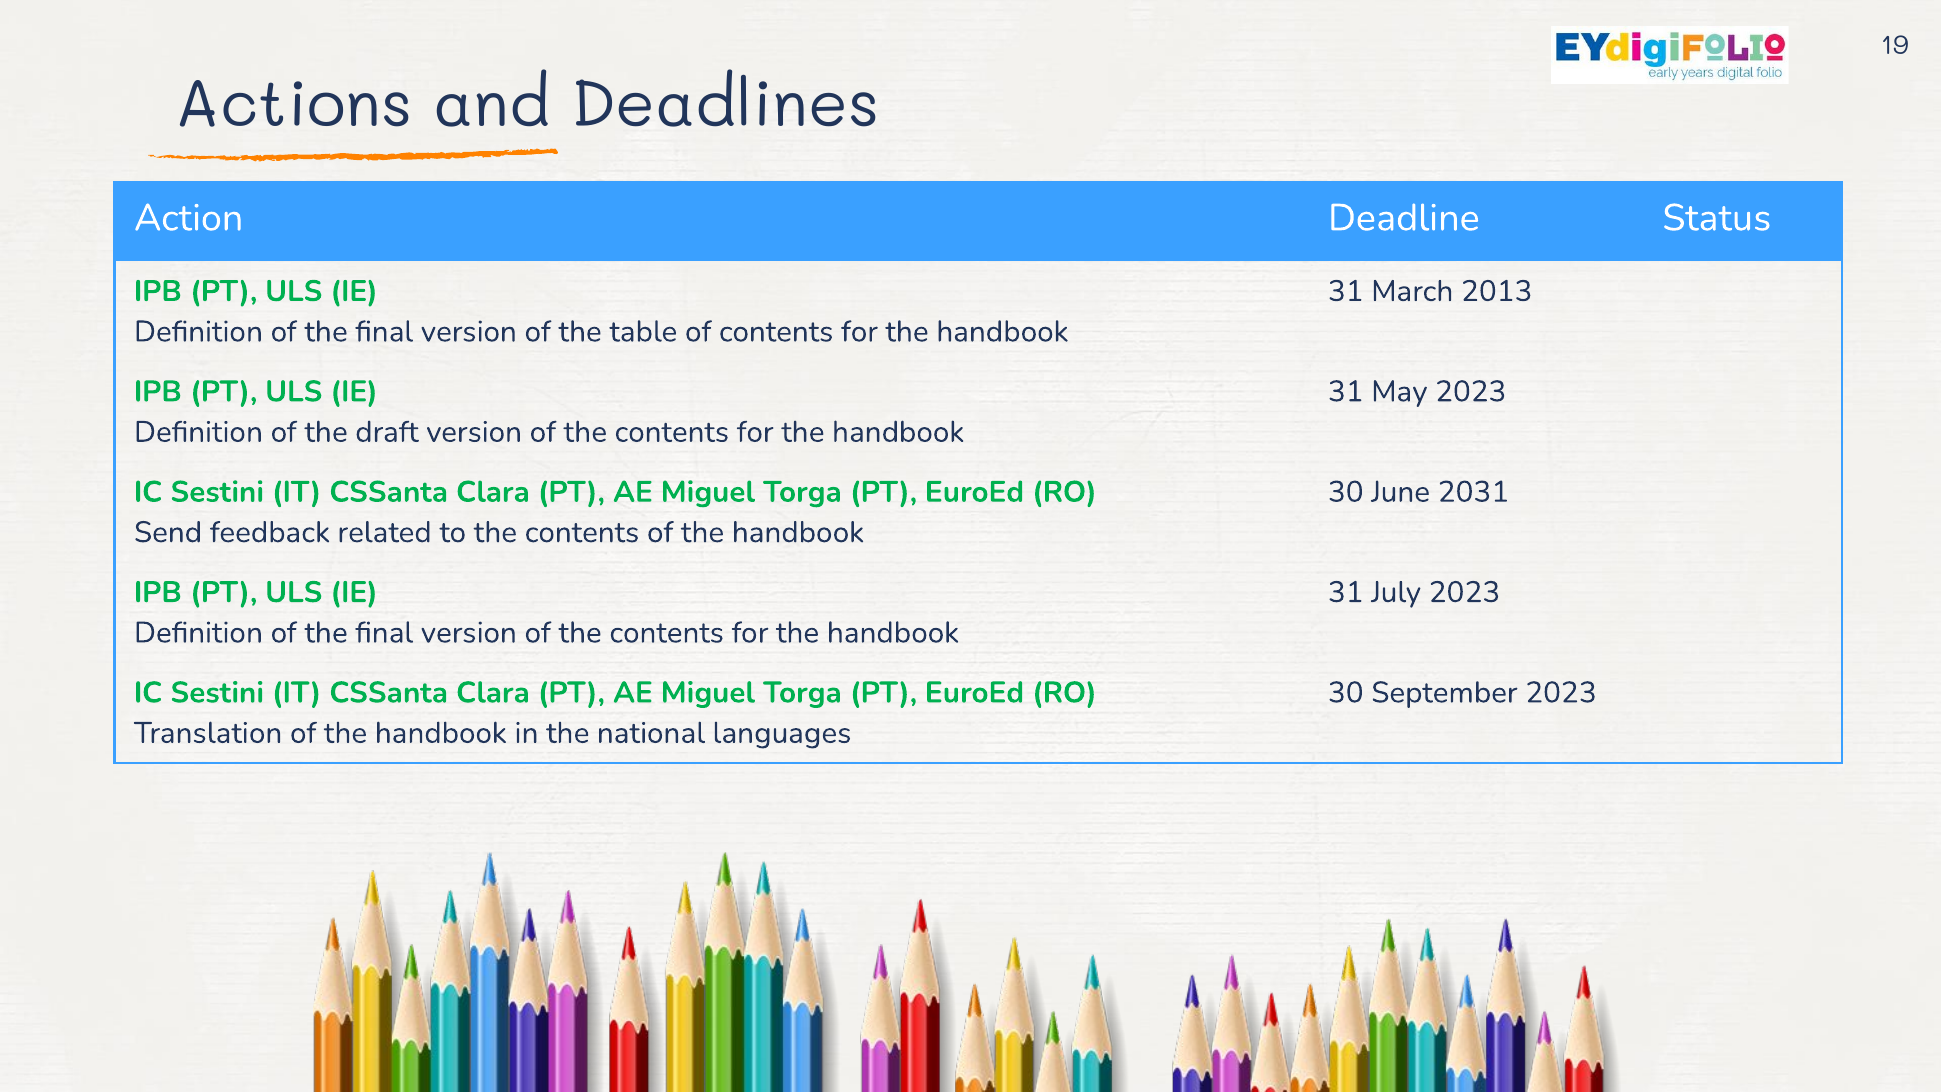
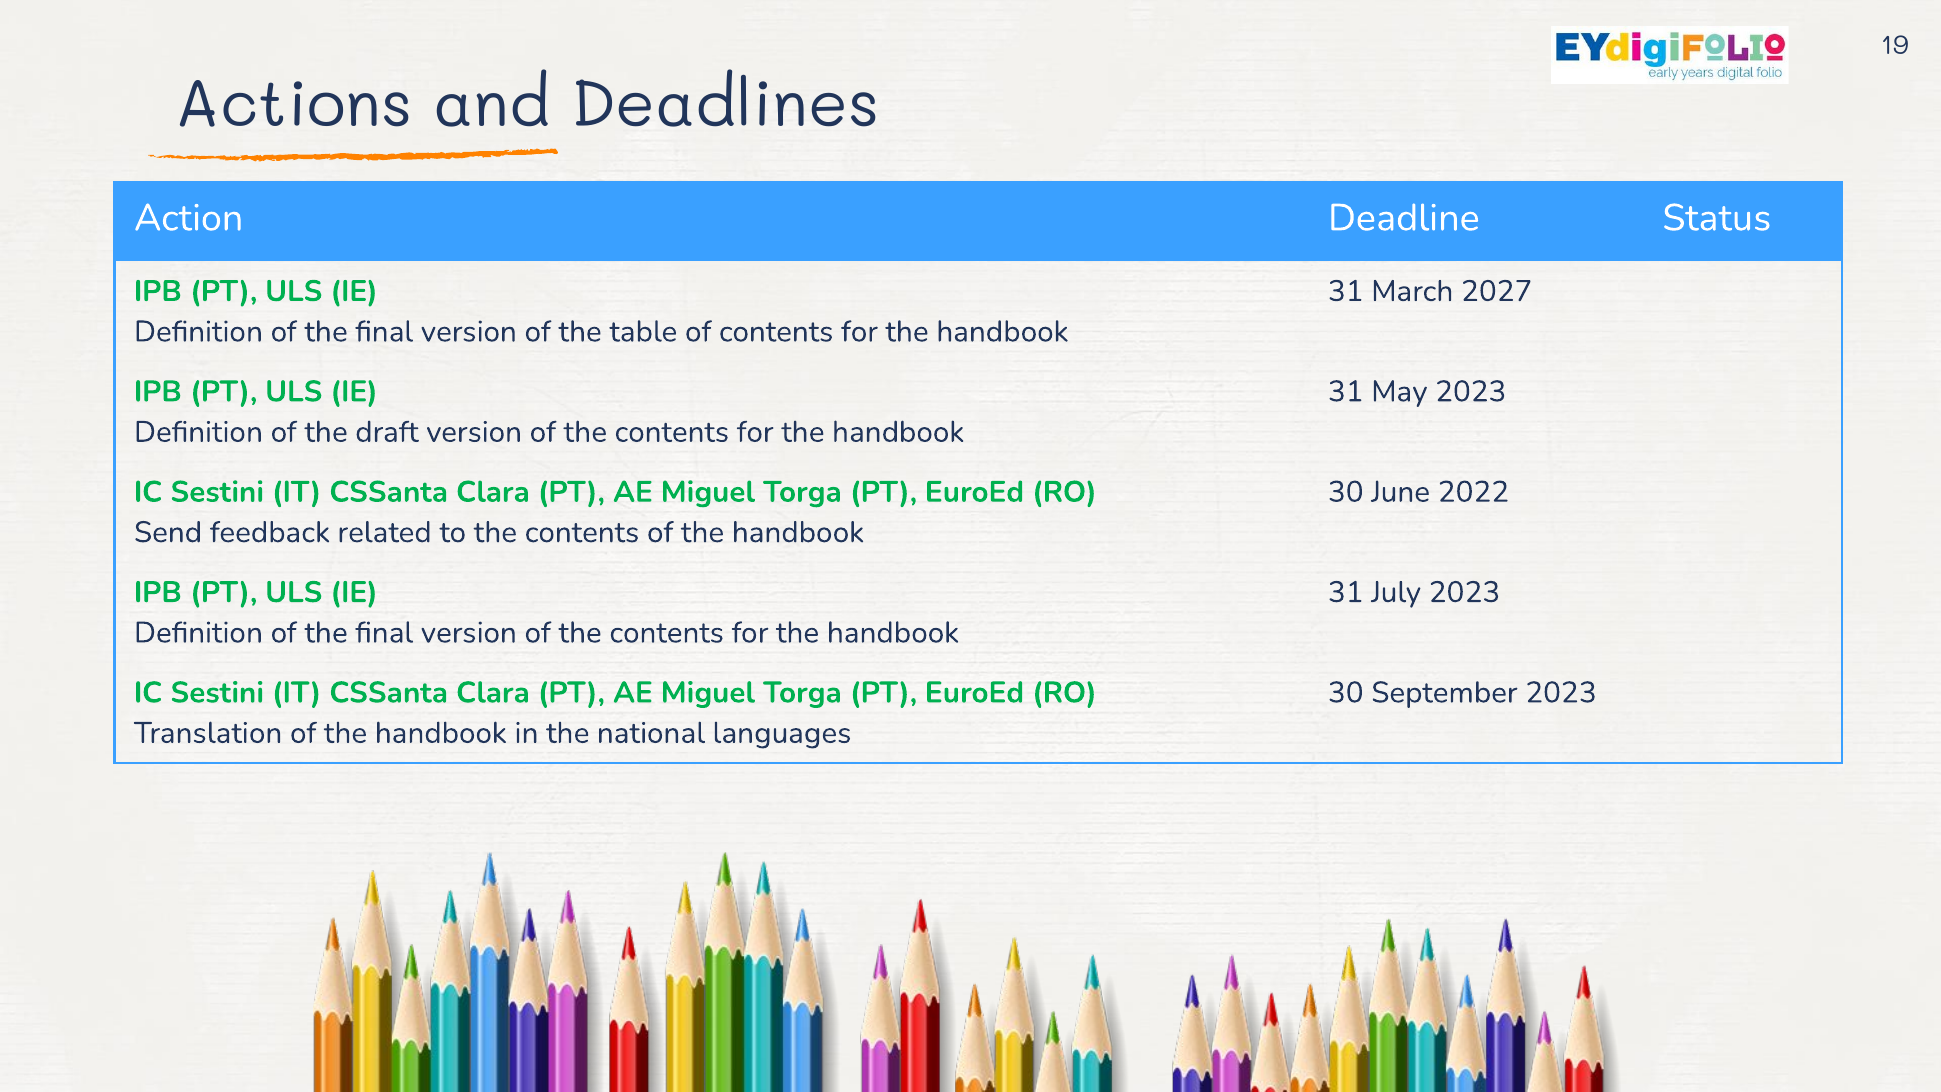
2013: 2013 -> 2027
2031: 2031 -> 2022
